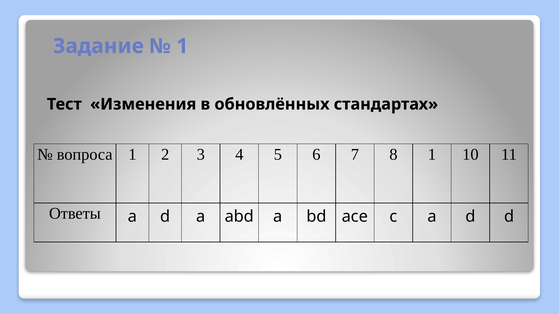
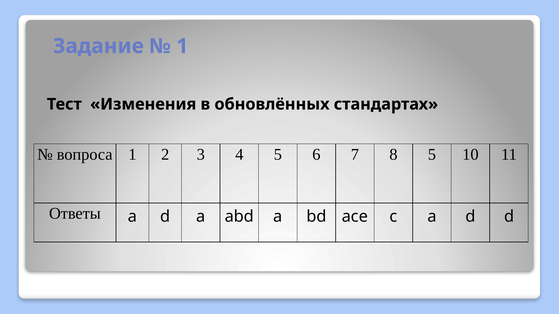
8 1: 1 -> 5
